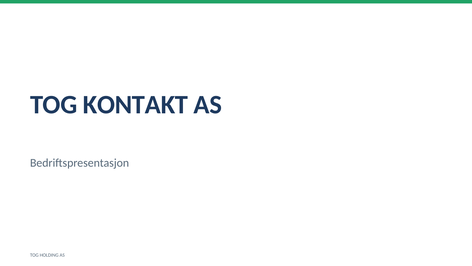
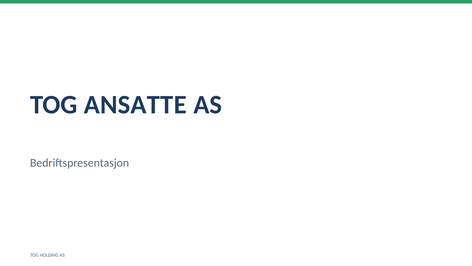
KONTAKT: KONTAKT -> ANSATTE
